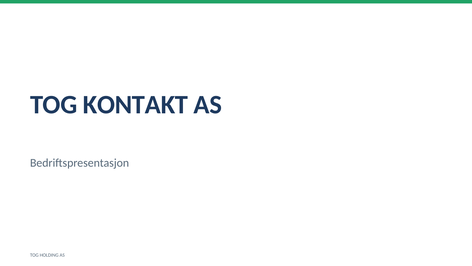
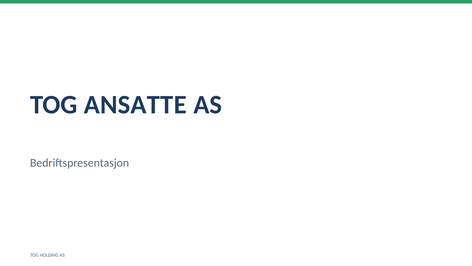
KONTAKT: KONTAKT -> ANSATTE
